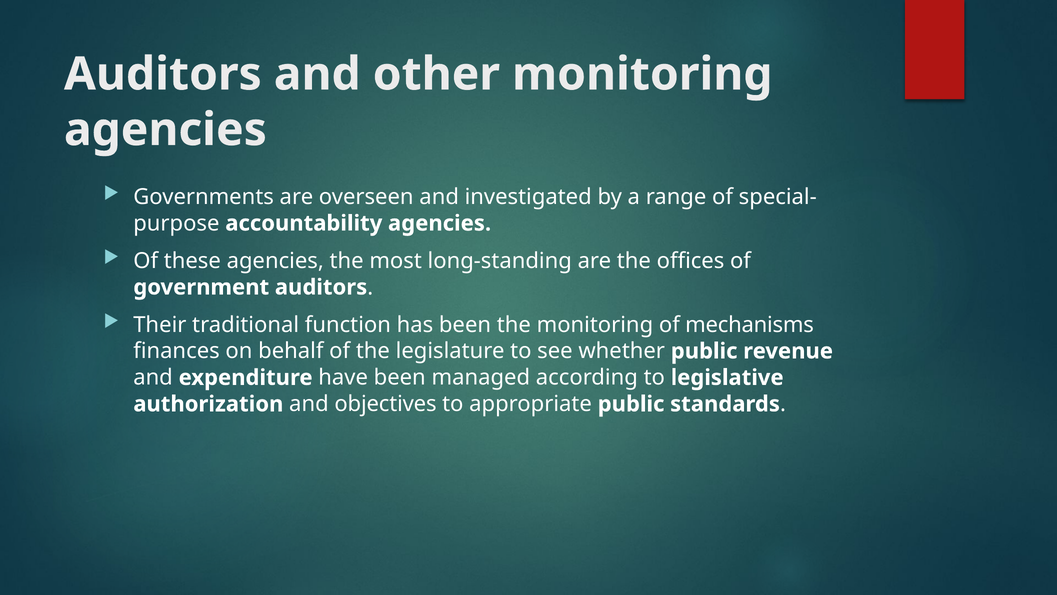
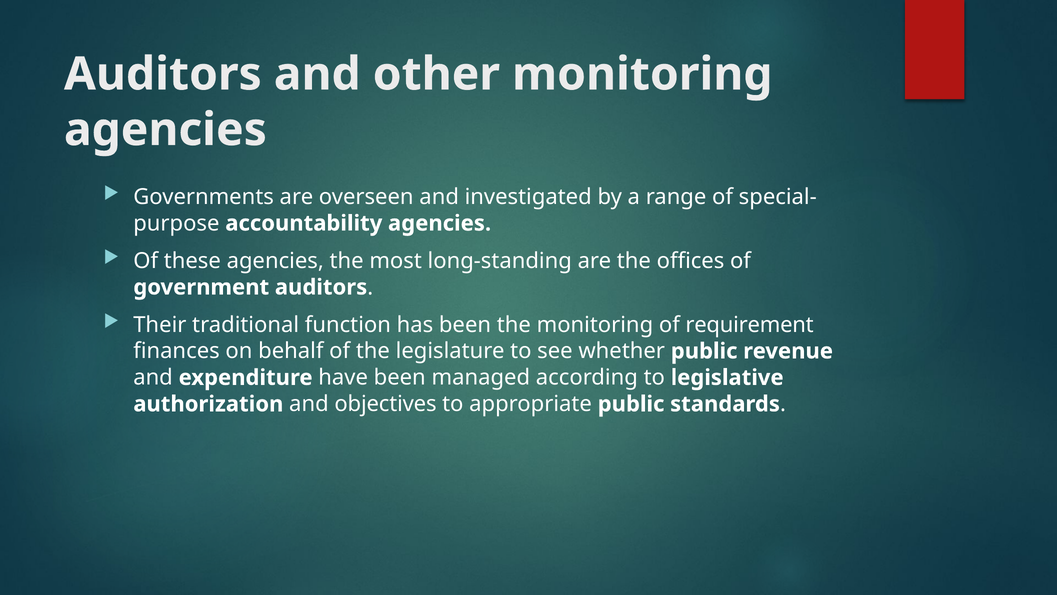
mechanisms: mechanisms -> requirement
